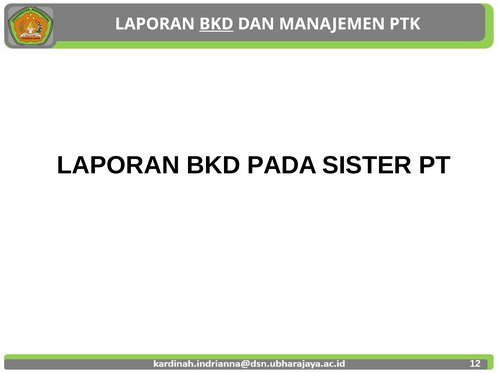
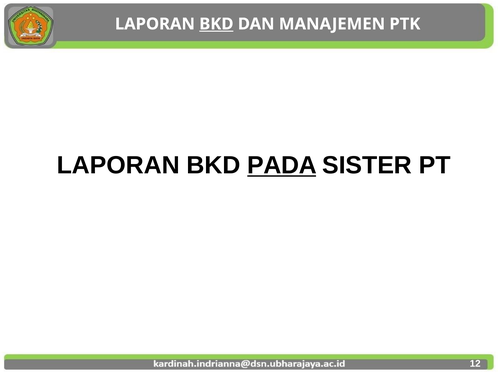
PADA underline: none -> present
